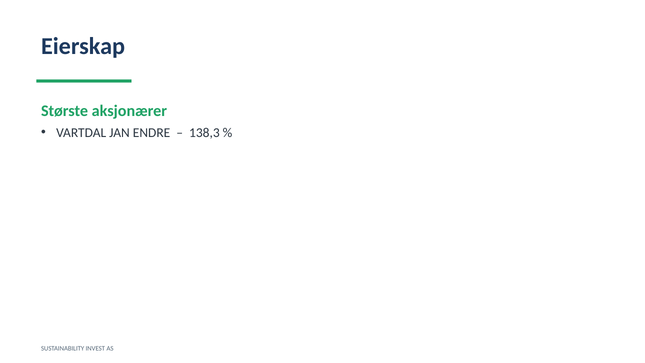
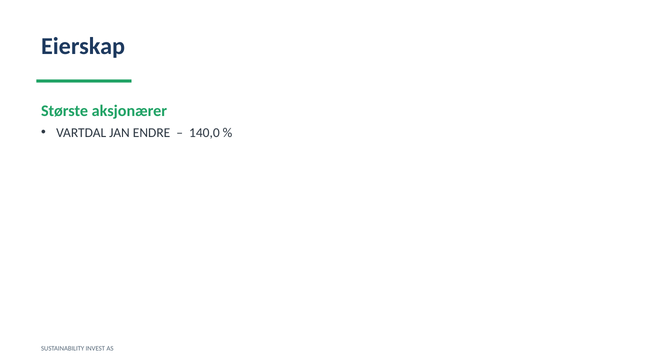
138,3: 138,3 -> 140,0
